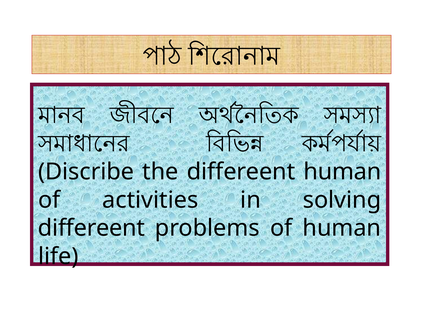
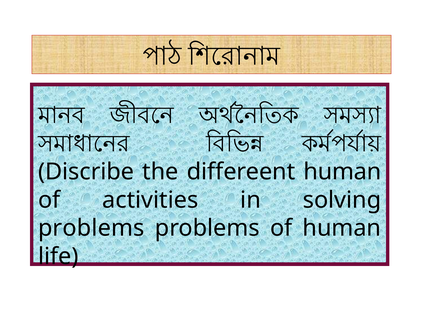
differeent at (91, 228): differeent -> problems
